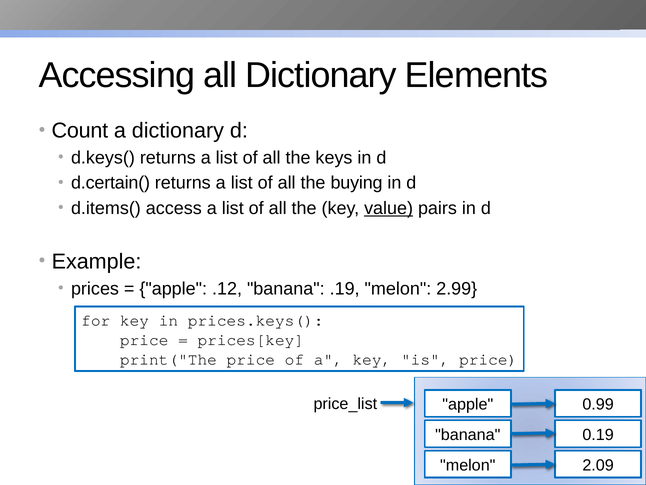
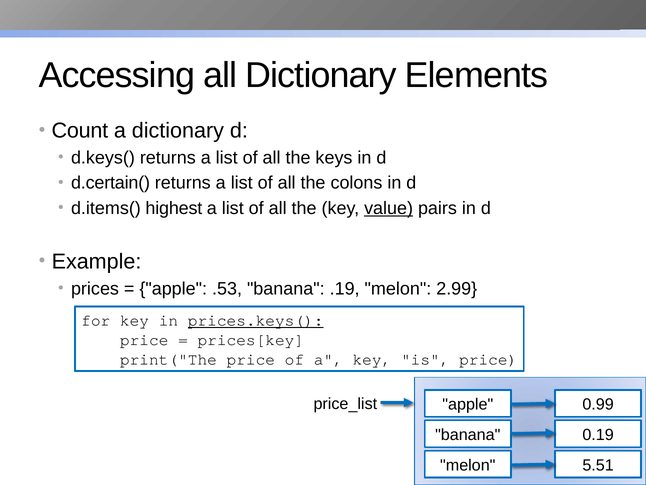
buying: buying -> colons
access: access -> highest
.12: .12 -> .53
prices.keys( underline: none -> present
2.09: 2.09 -> 5.51
